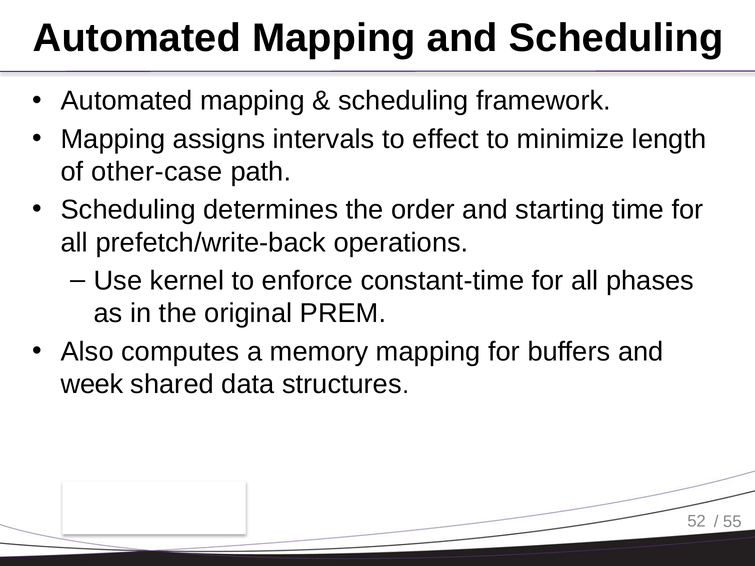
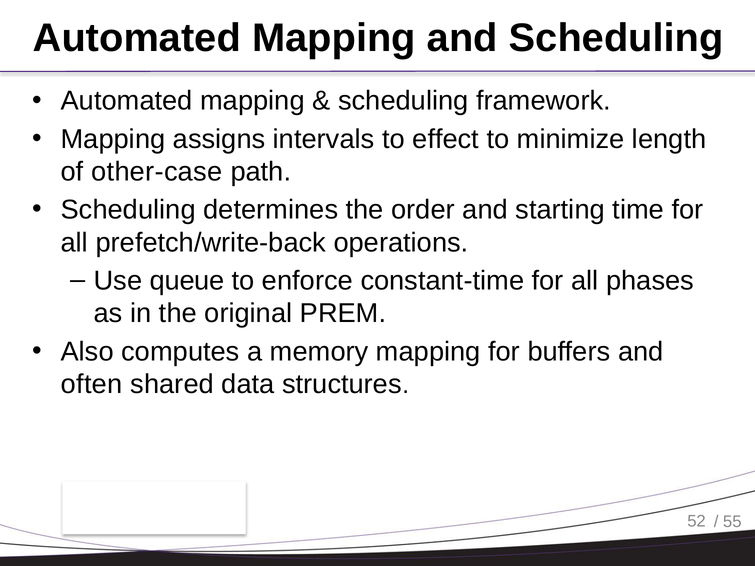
kernel: kernel -> queue
week: week -> often
